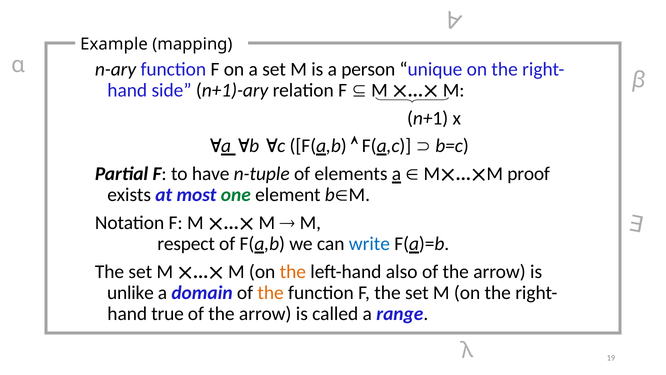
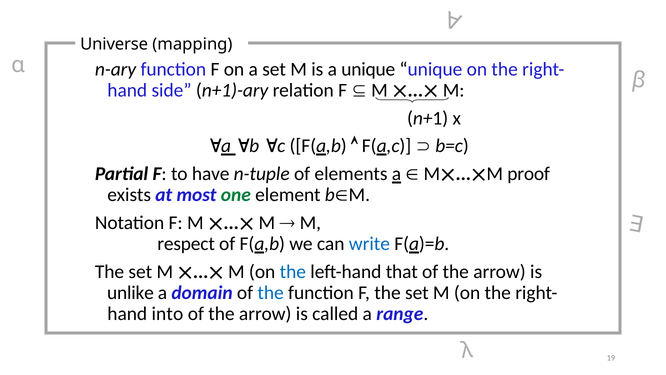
Example: Example -> Universe
a person: person -> unique
the at (293, 272) colour: orange -> blue
also: also -> that
the at (271, 293) colour: orange -> blue
true: true -> into
